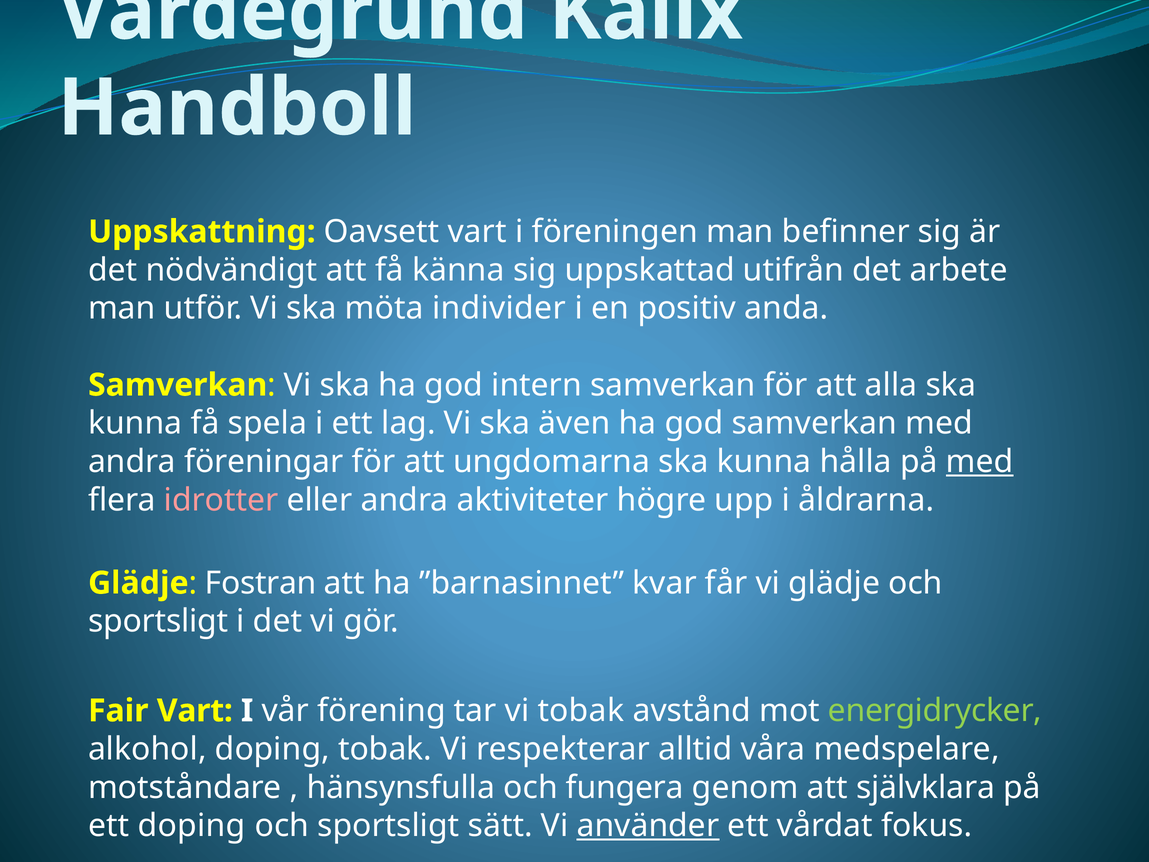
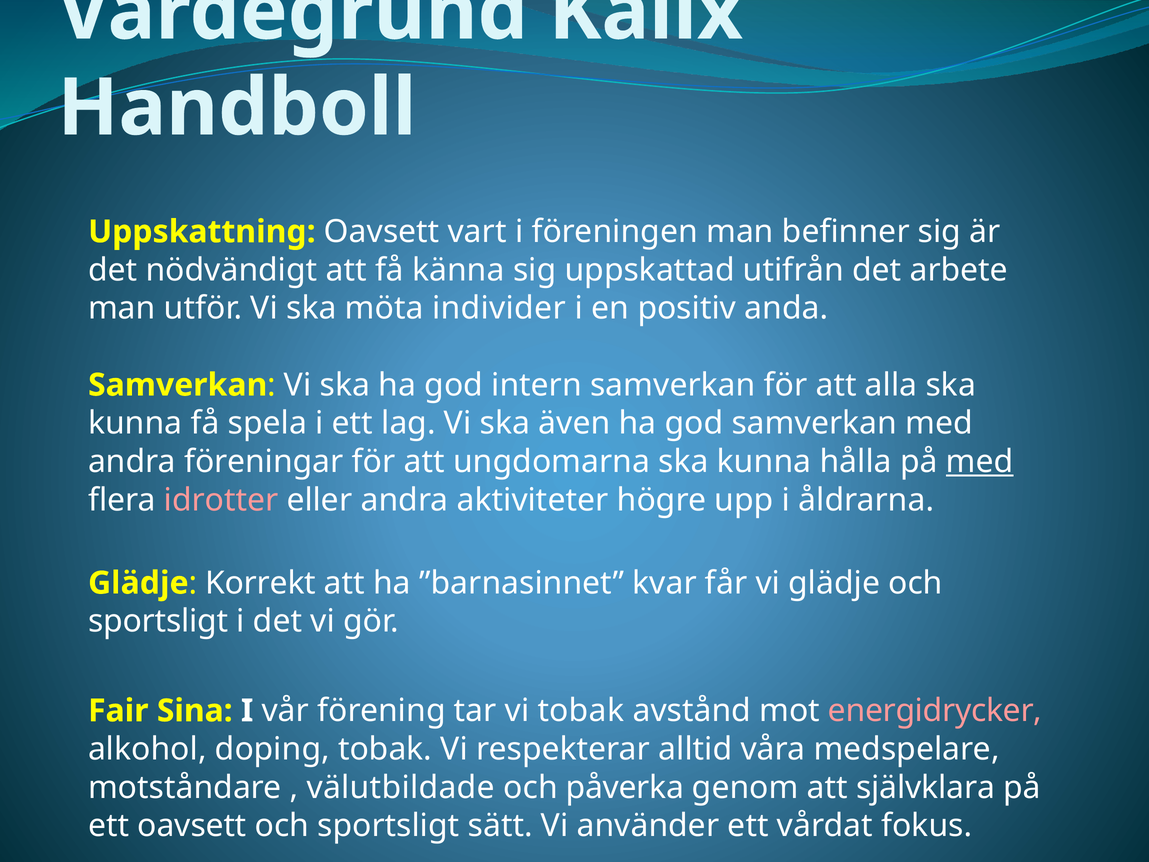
Fostran: Fostran -> Korrekt
Fair Vart: Vart -> Sina
energidrycker colour: light green -> pink
hänsynsfulla: hänsynsfulla -> välutbildade
fungera: fungera -> påverka
ett doping: doping -> oavsett
använder underline: present -> none
